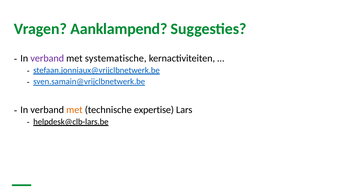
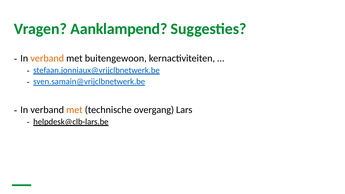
verband at (47, 58) colour: purple -> orange
systematische: systematische -> buitengewoon
expertise: expertise -> overgang
